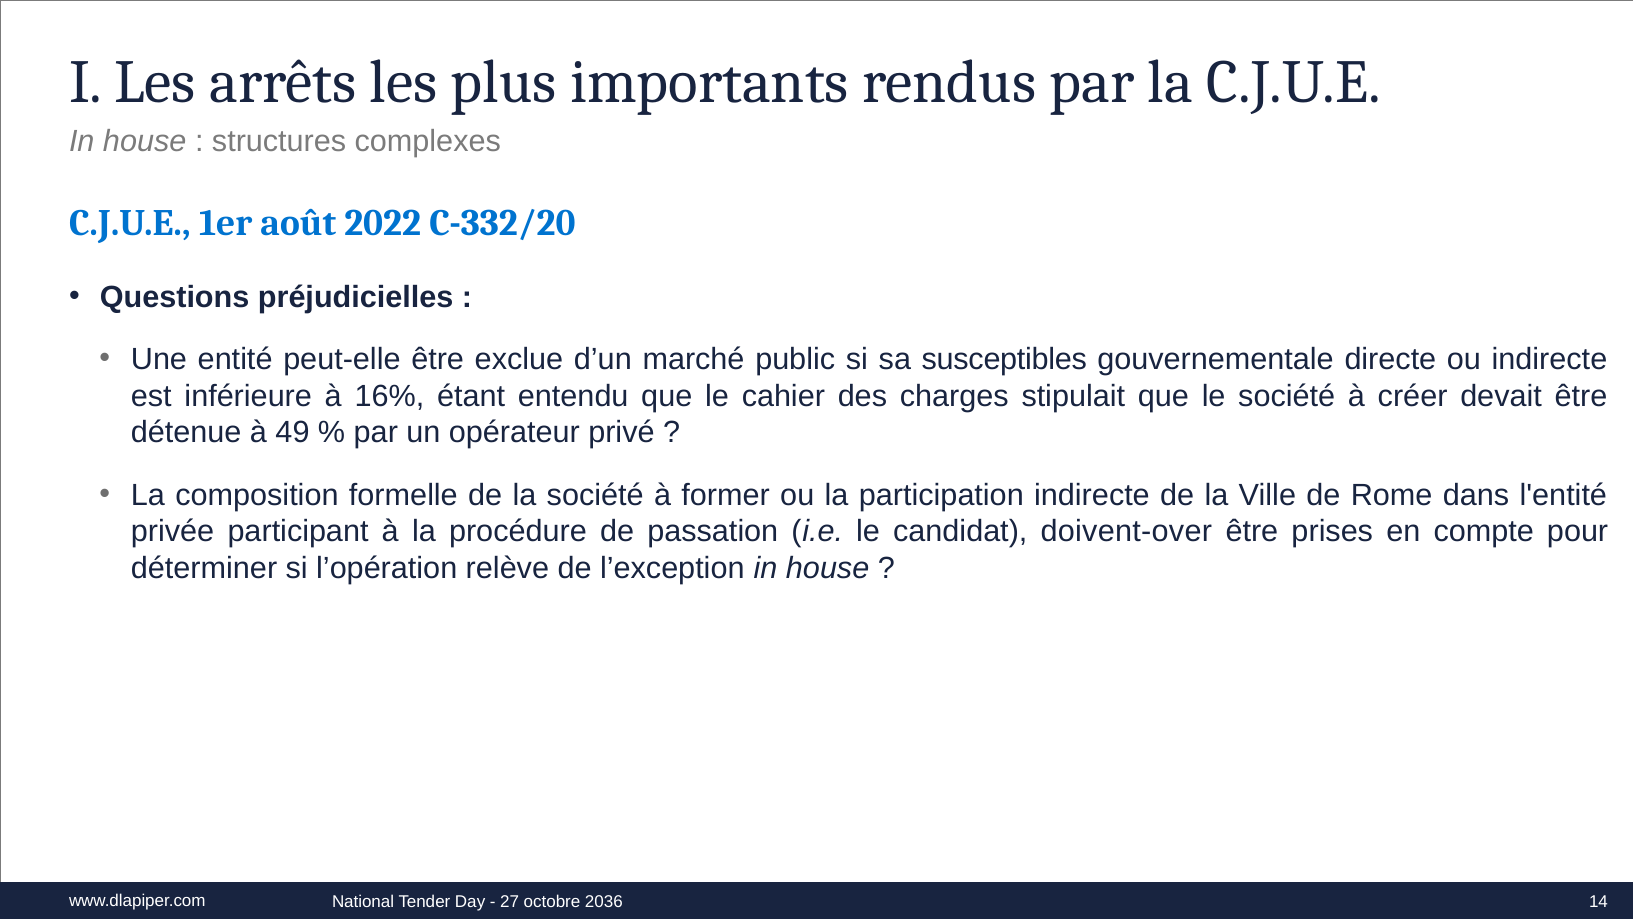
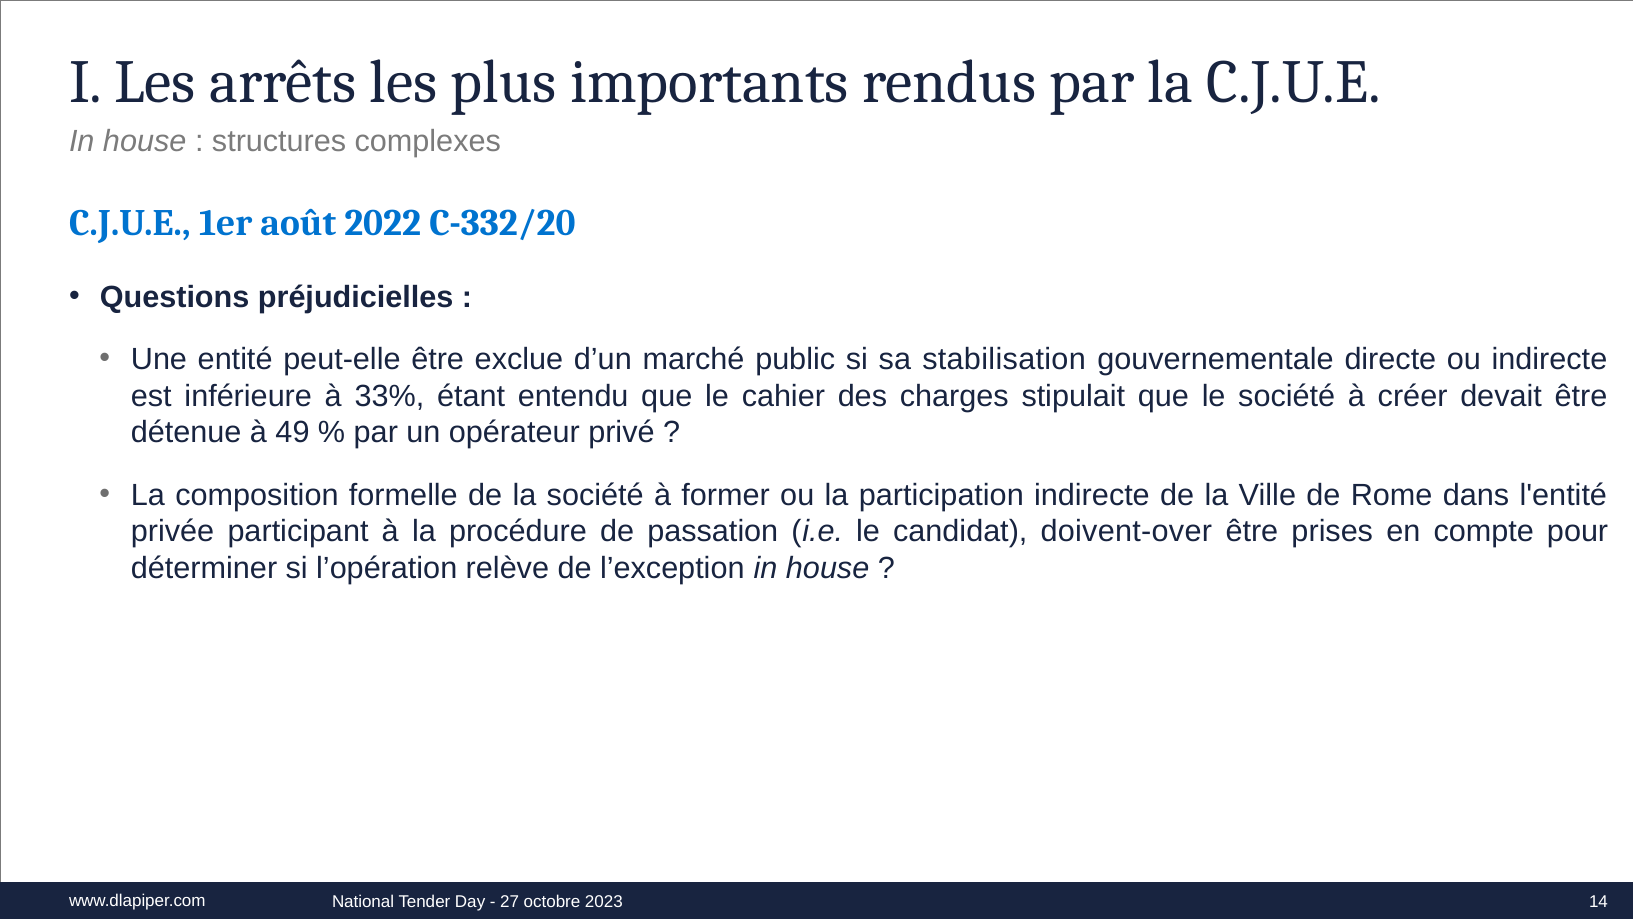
susceptibles: susceptibles -> stabilisation
16%: 16% -> 33%
2036: 2036 -> 2023
